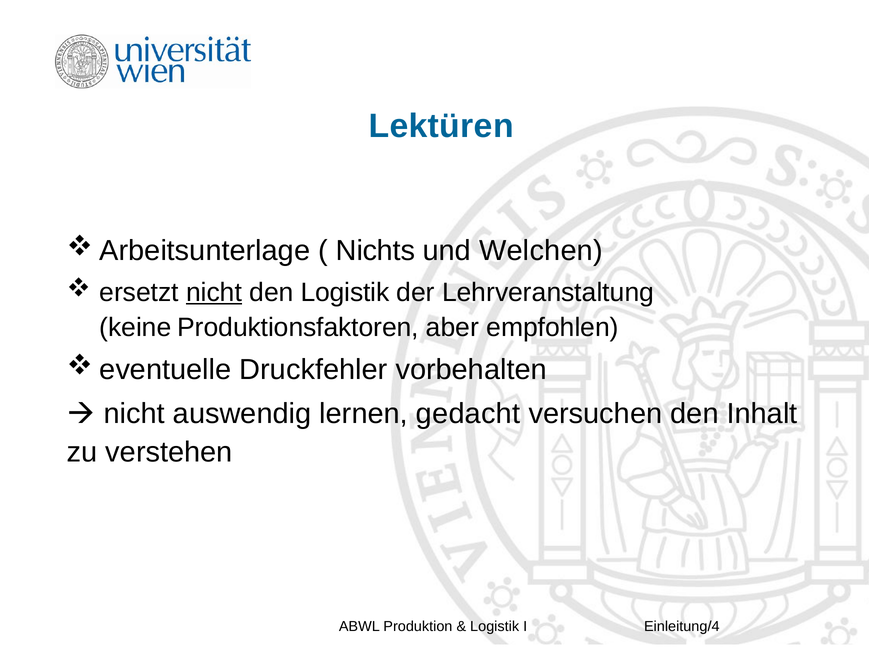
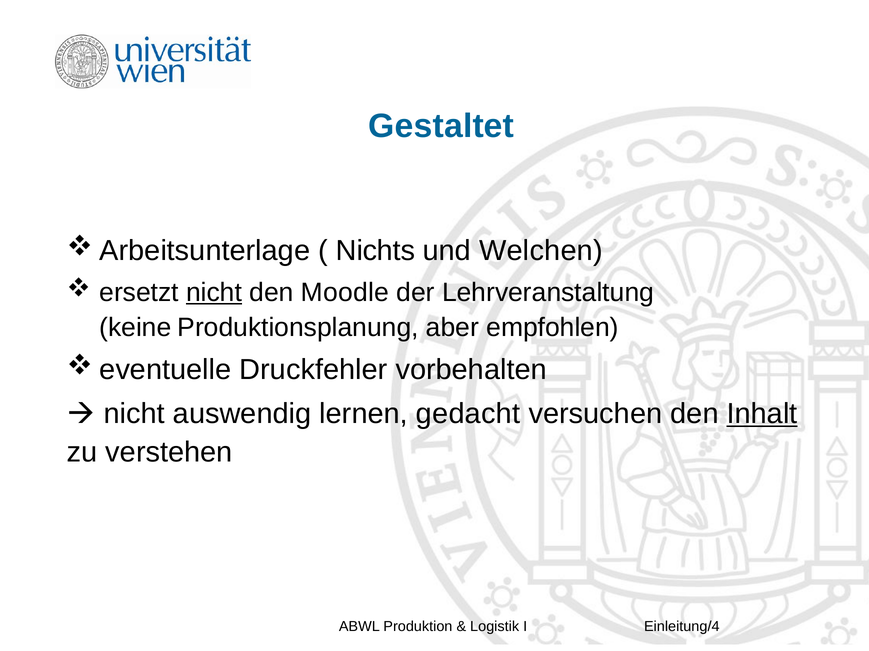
Lektüren: Lektüren -> Gestaltet
den Logistik: Logistik -> Moodle
Produktionsfaktoren: Produktionsfaktoren -> Produktionsplanung
Inhalt underline: none -> present
